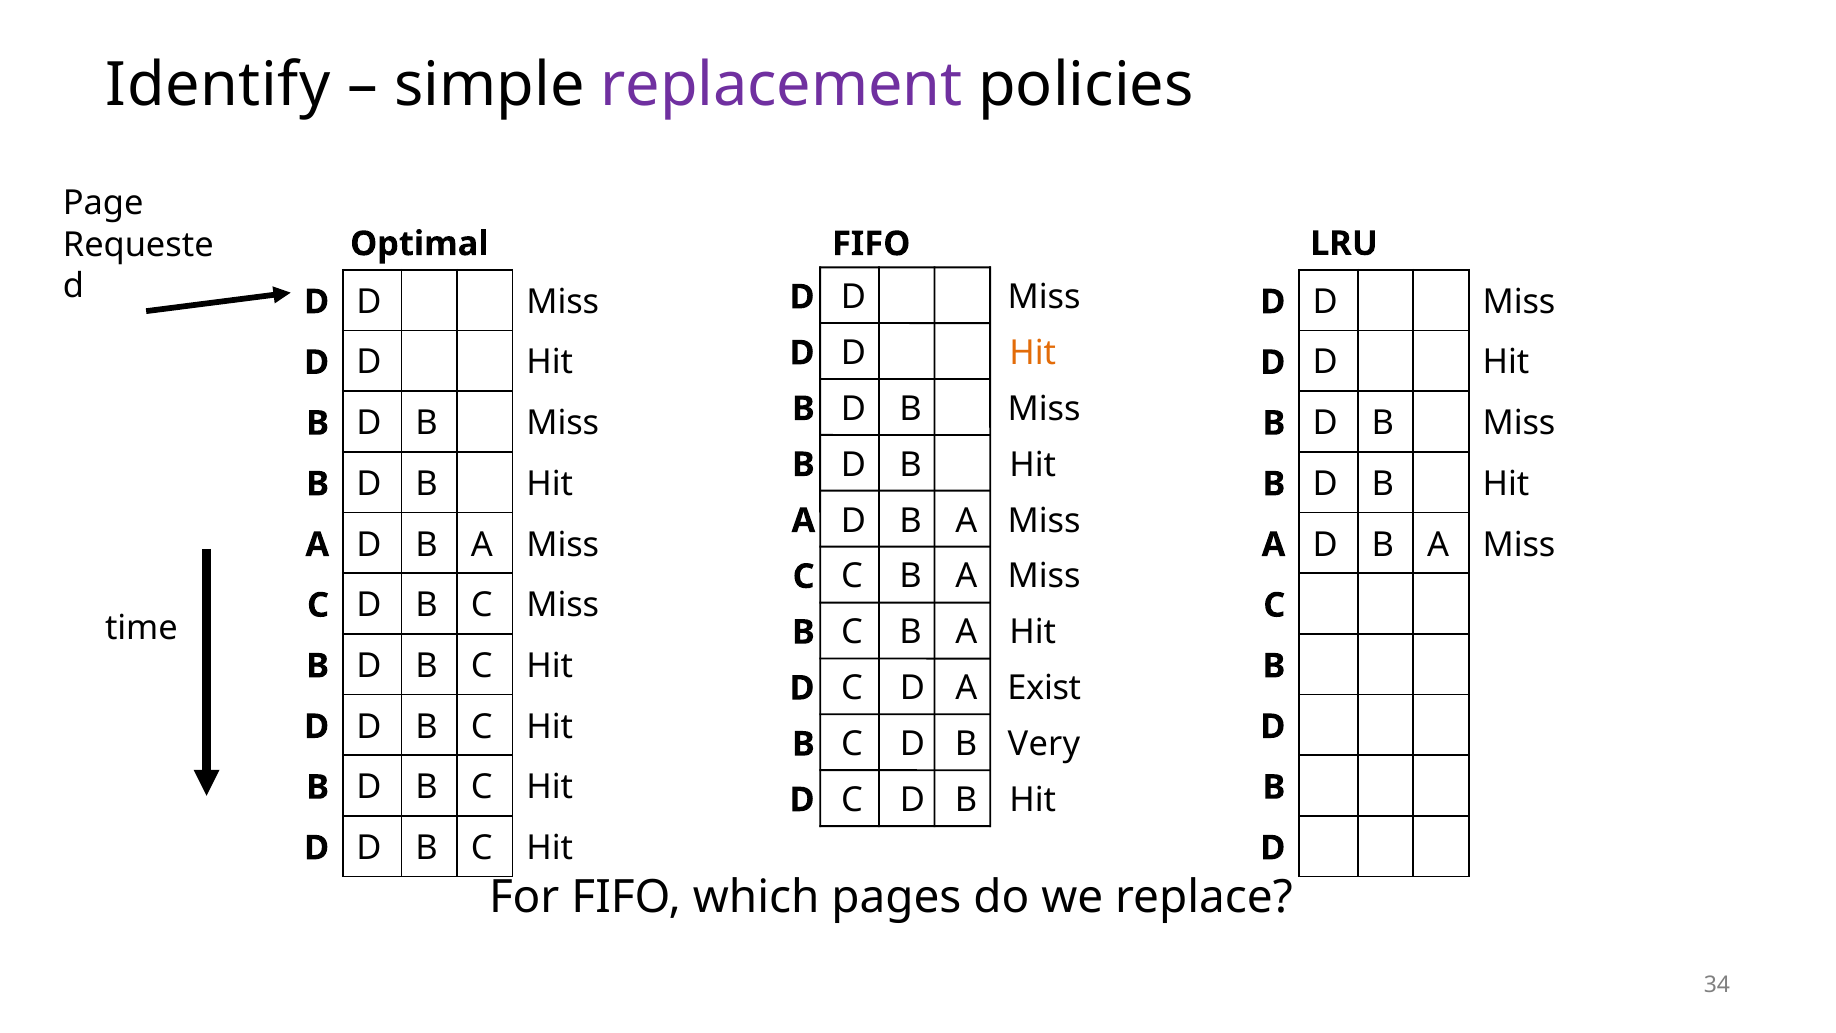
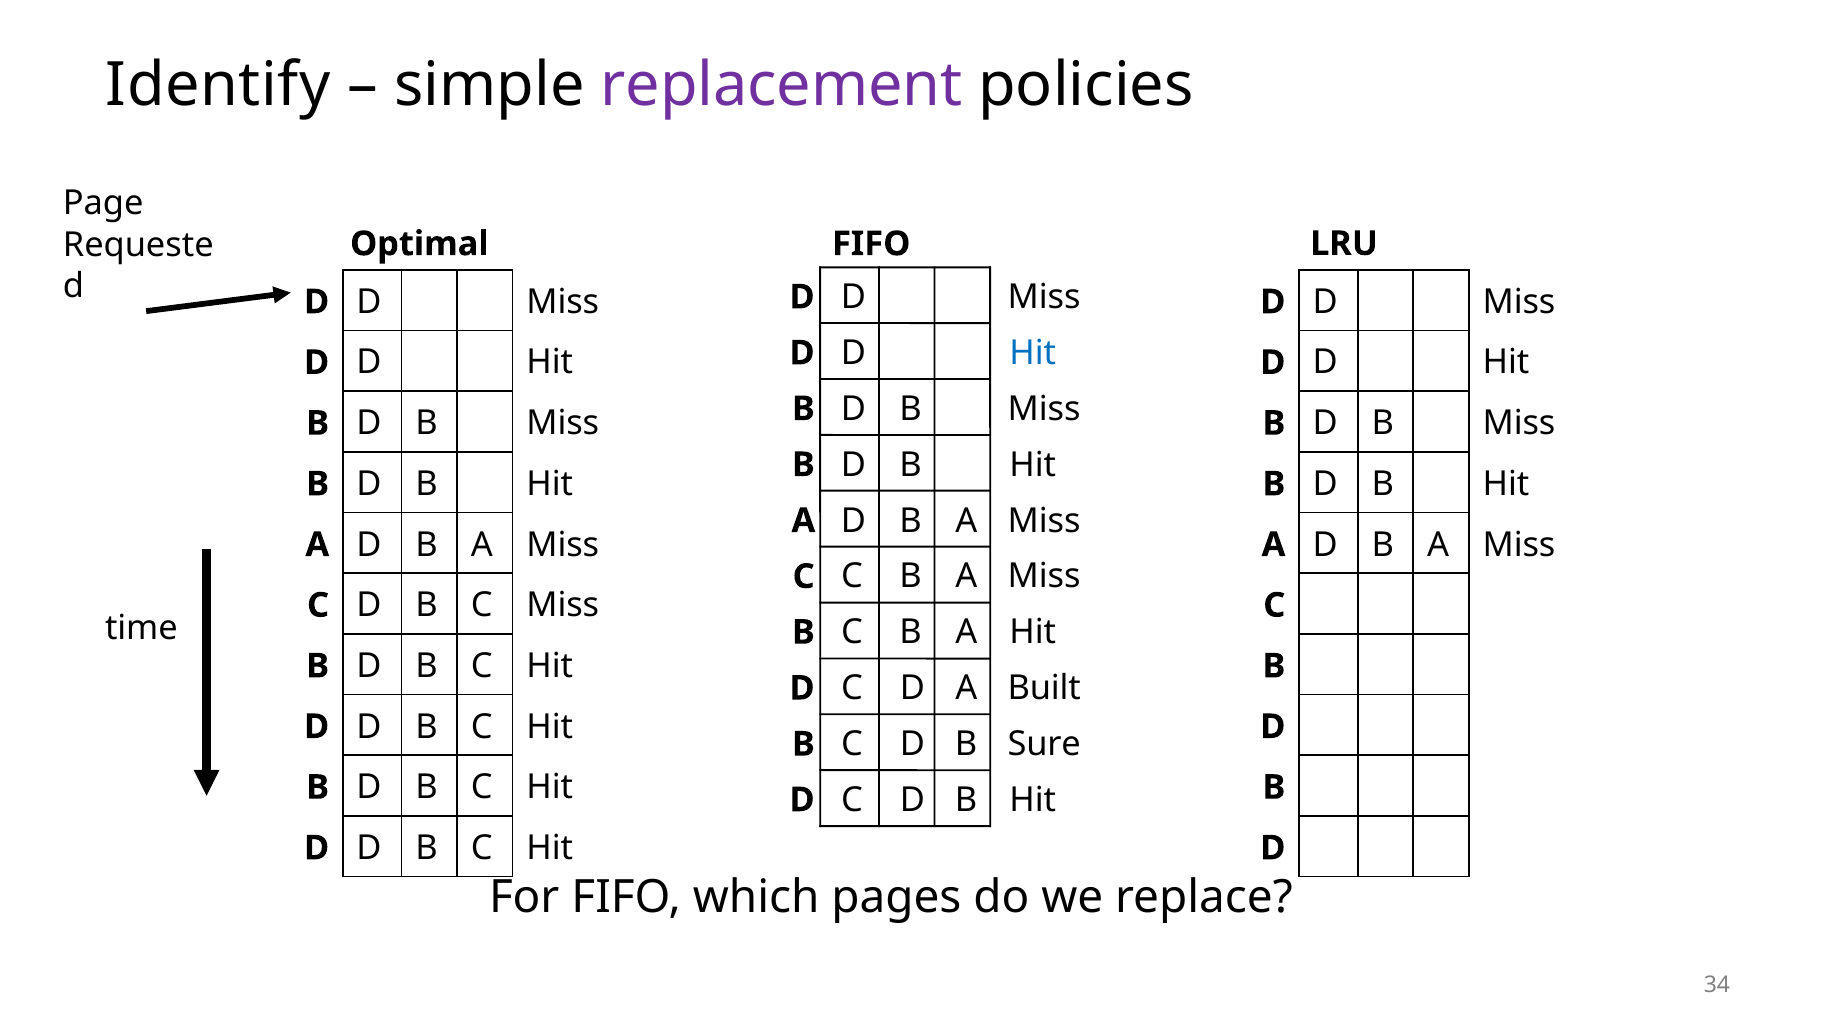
Hit at (1033, 353) colour: orange -> blue
Exist: Exist -> Built
Very: Very -> Sure
